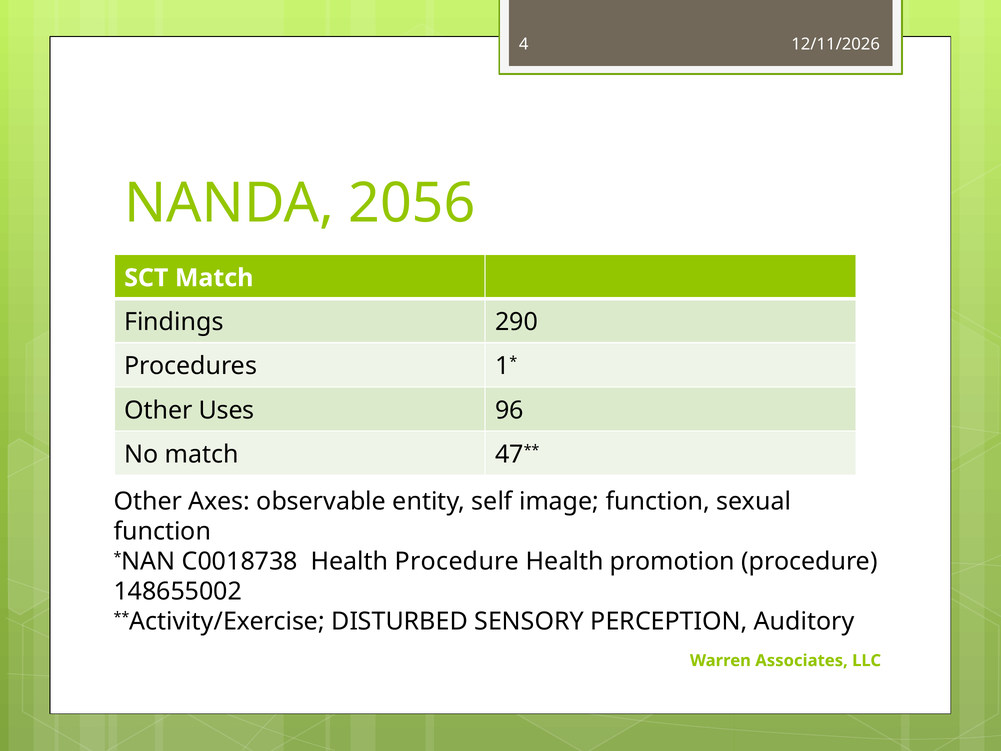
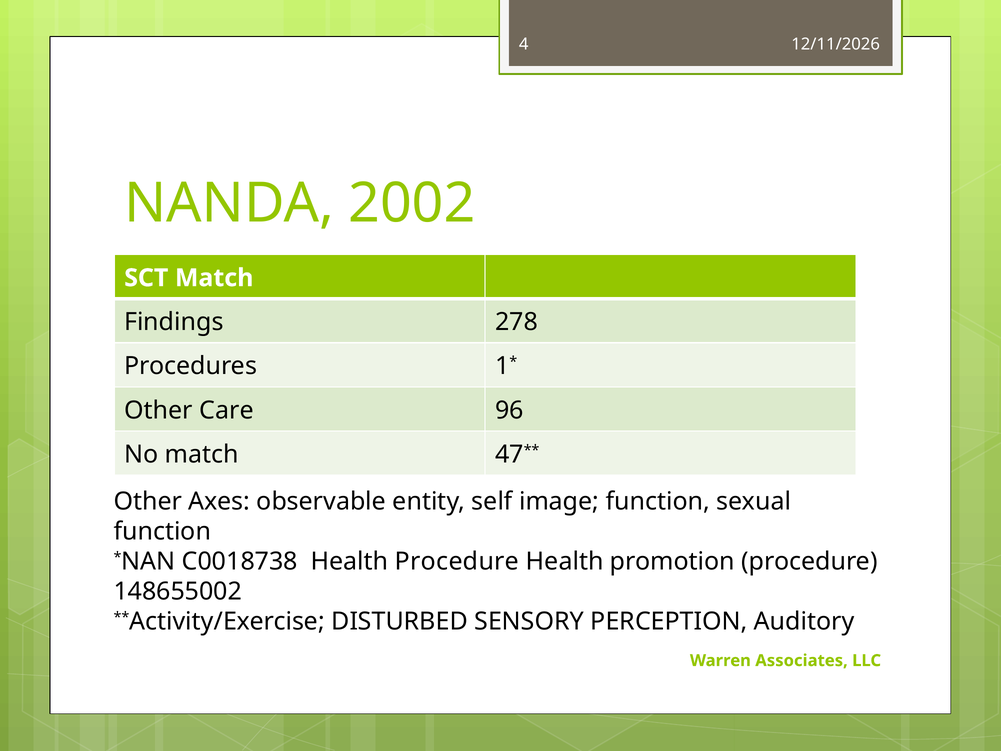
2056: 2056 -> 2002
290: 290 -> 278
Uses: Uses -> Care
